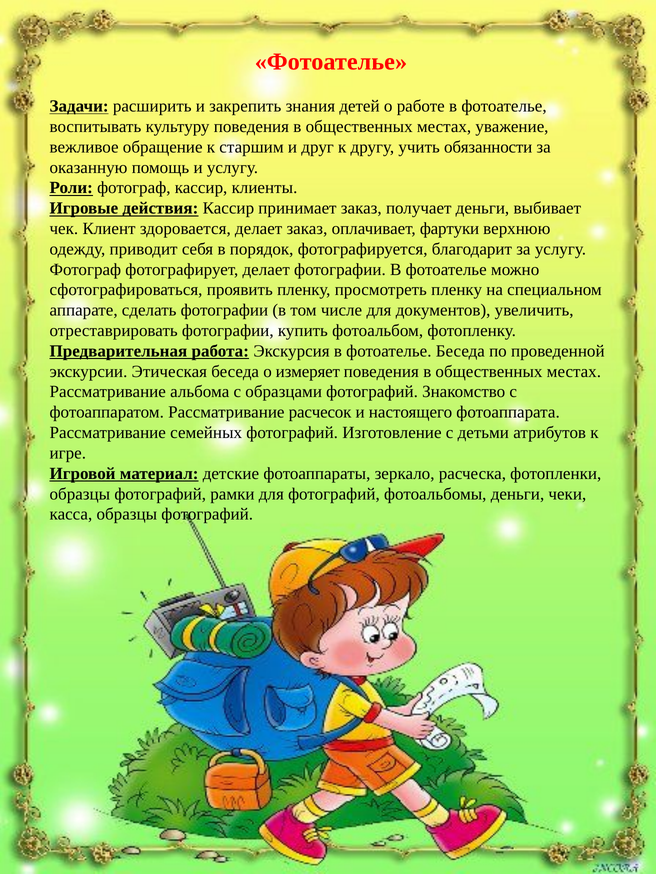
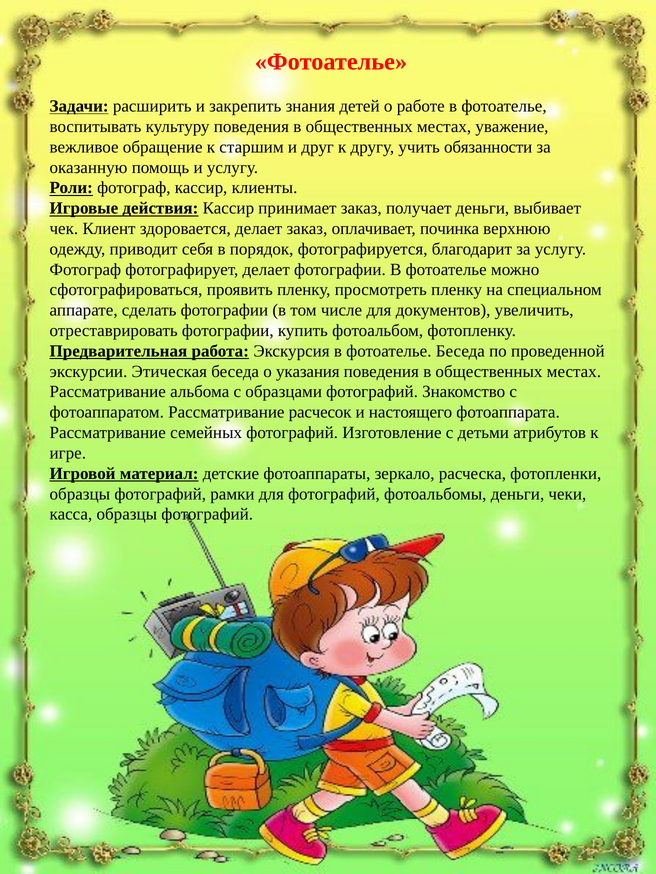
фартуки: фартуки -> починка
измеряет: измеряет -> указания
